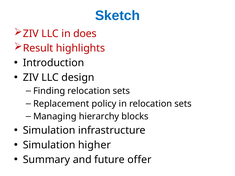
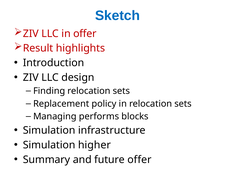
in does: does -> offer
hierarchy: hierarchy -> performs
